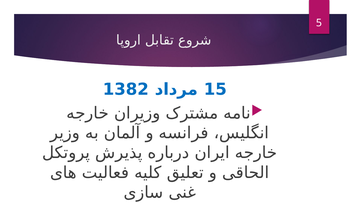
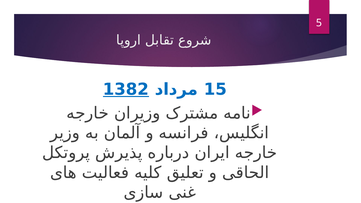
1382 underline: none -> present
